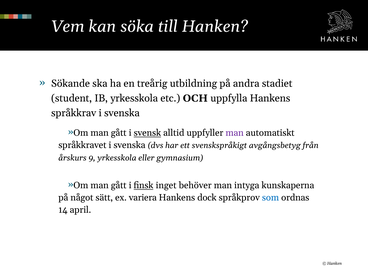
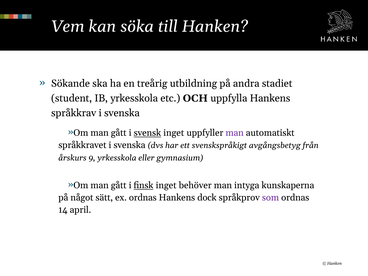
svensk alltid: alltid -> inget
ex variera: variera -> ordnas
som colour: blue -> purple
